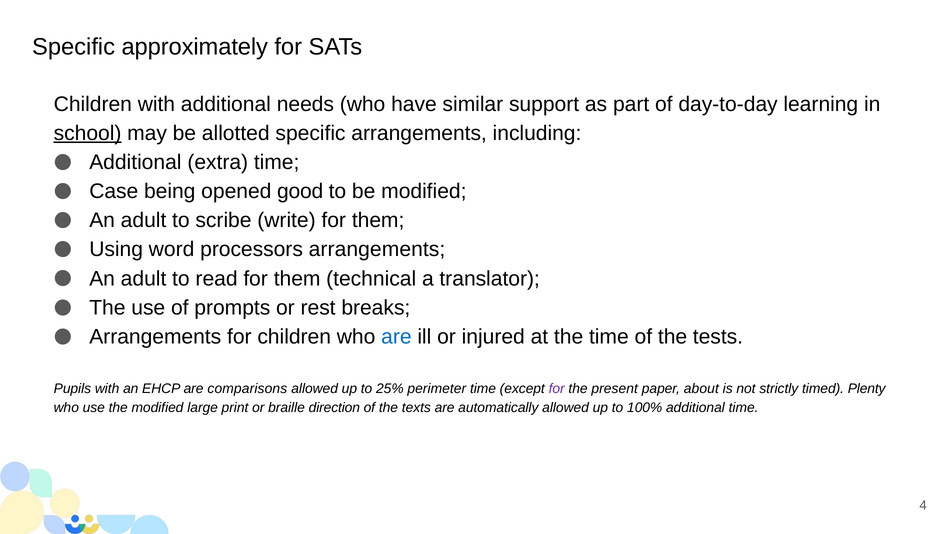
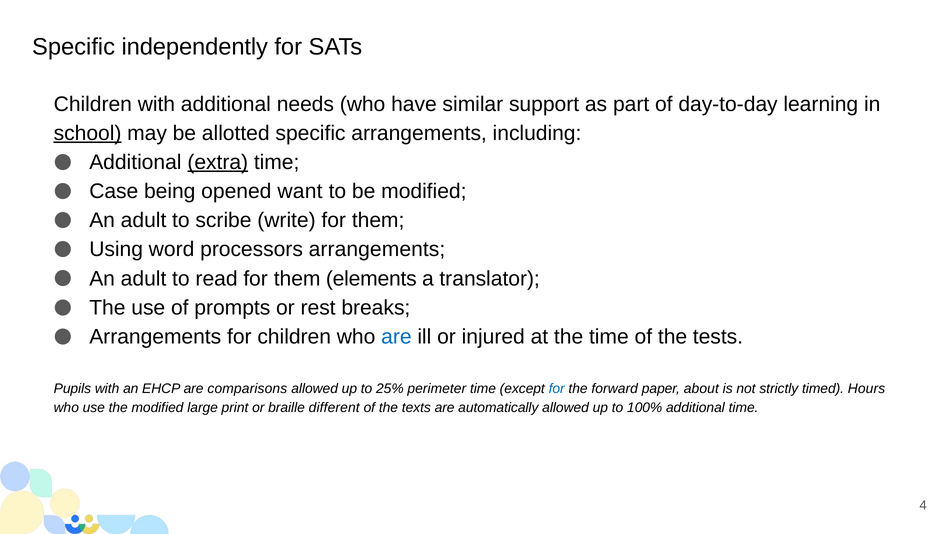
approximately: approximately -> independently
extra underline: none -> present
good: good -> want
technical: technical -> elements
for at (557, 389) colour: purple -> blue
present: present -> forward
Plenty: Plenty -> Hours
direction: direction -> different
